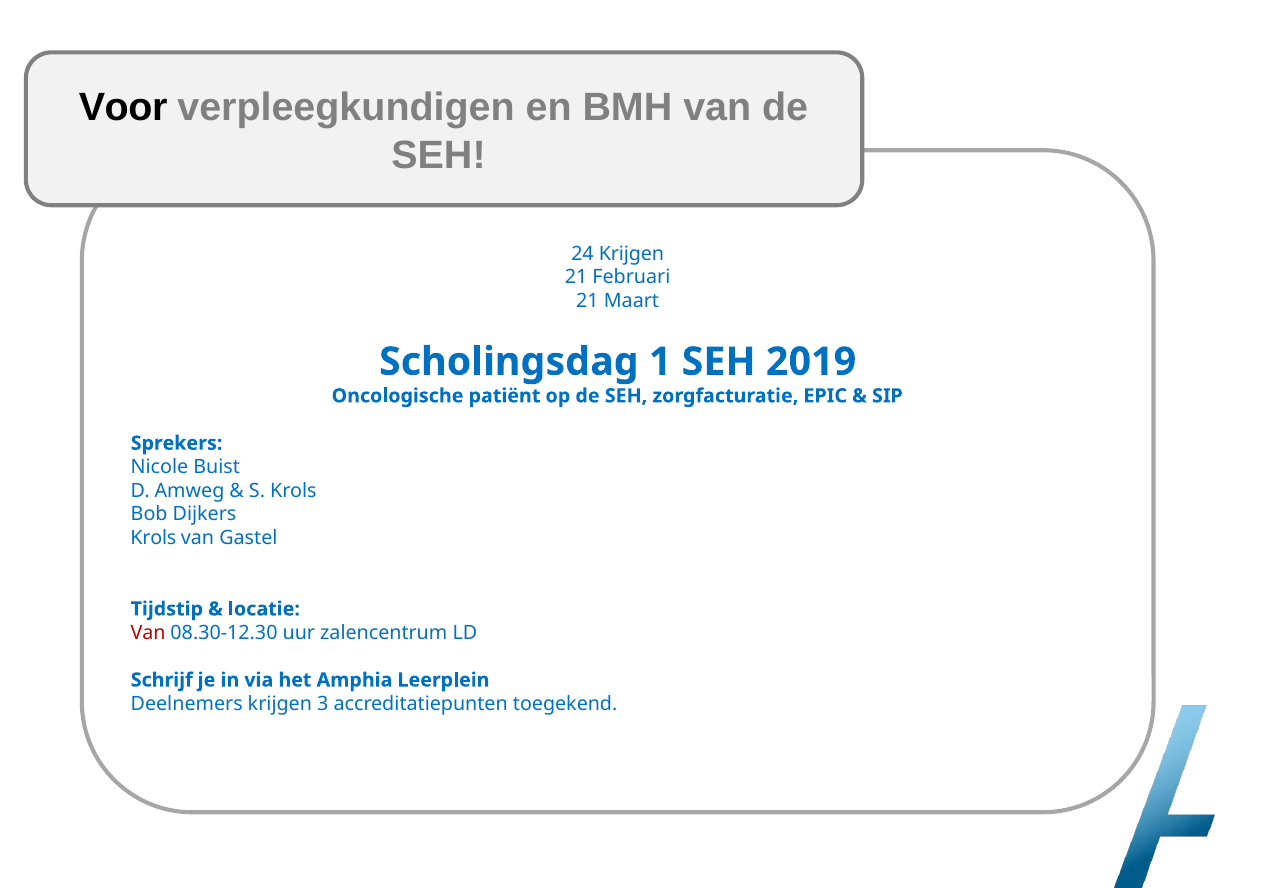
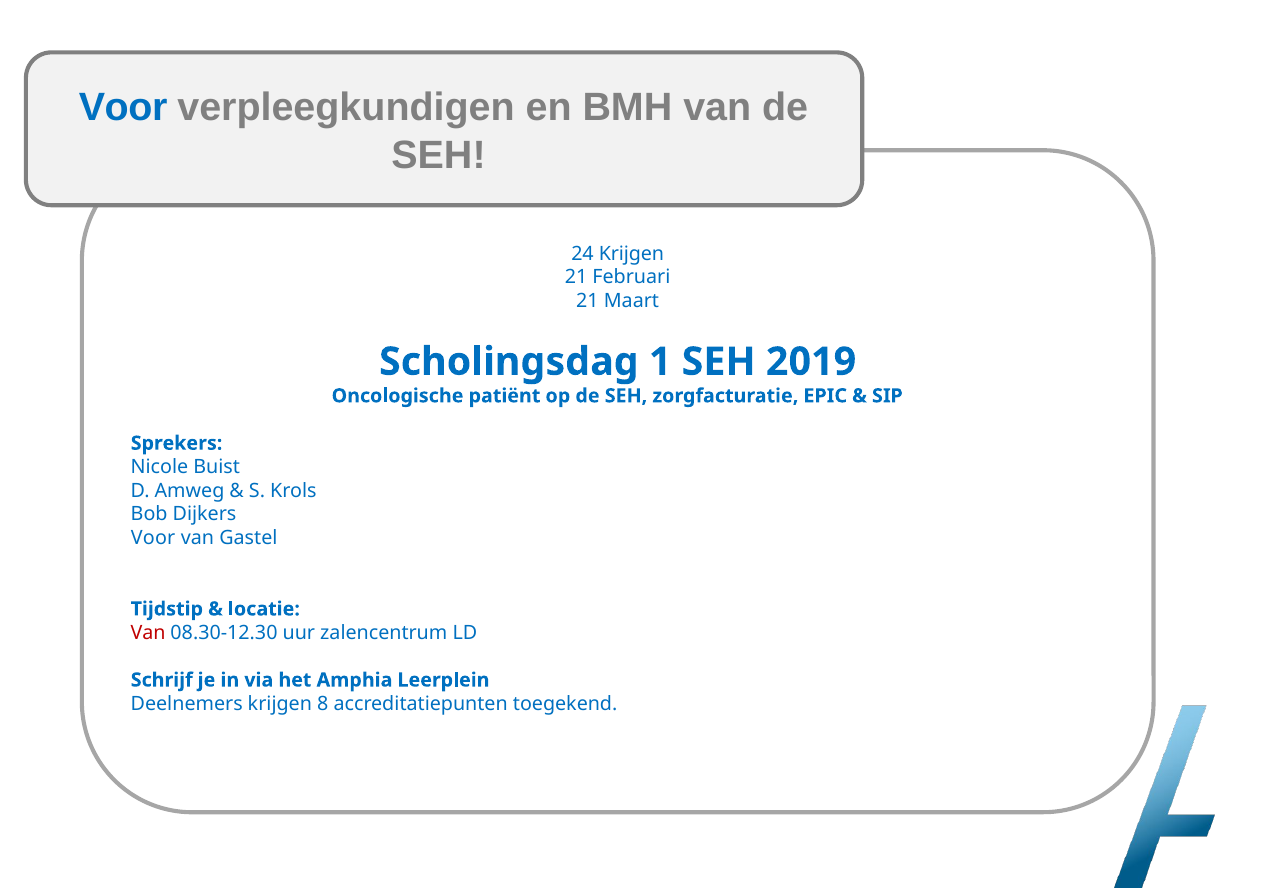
Voor at (123, 108) colour: black -> blue
Krols at (153, 538): Krols -> Voor
3: 3 -> 8
